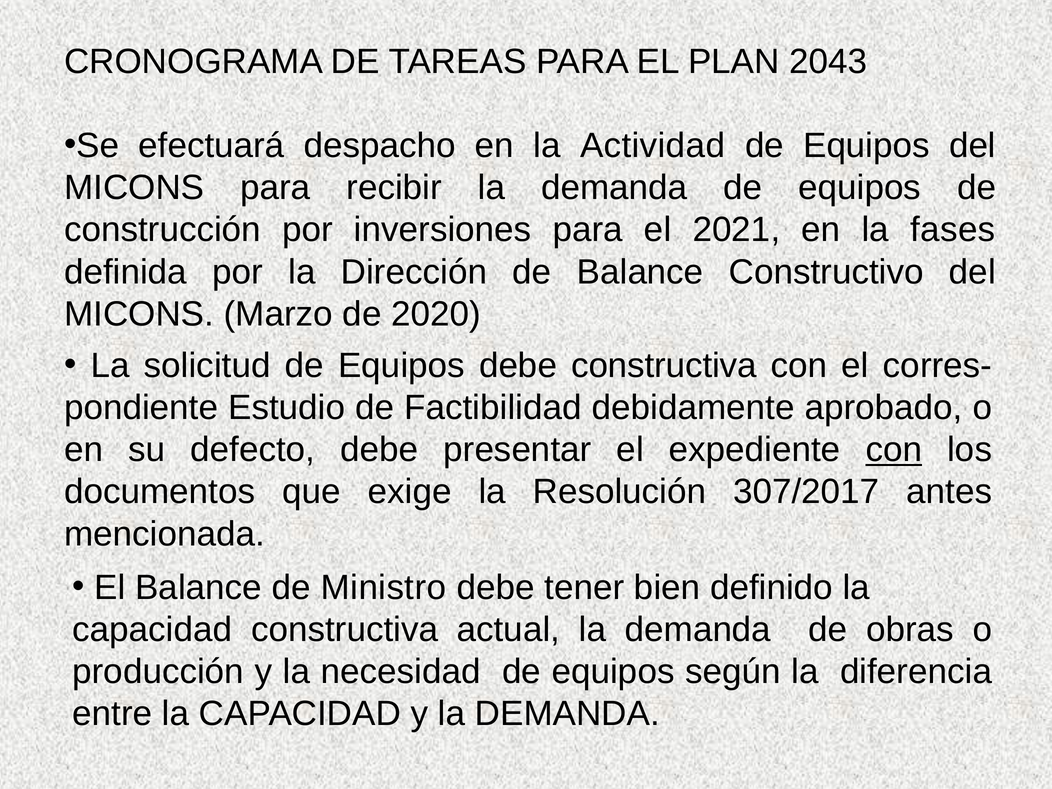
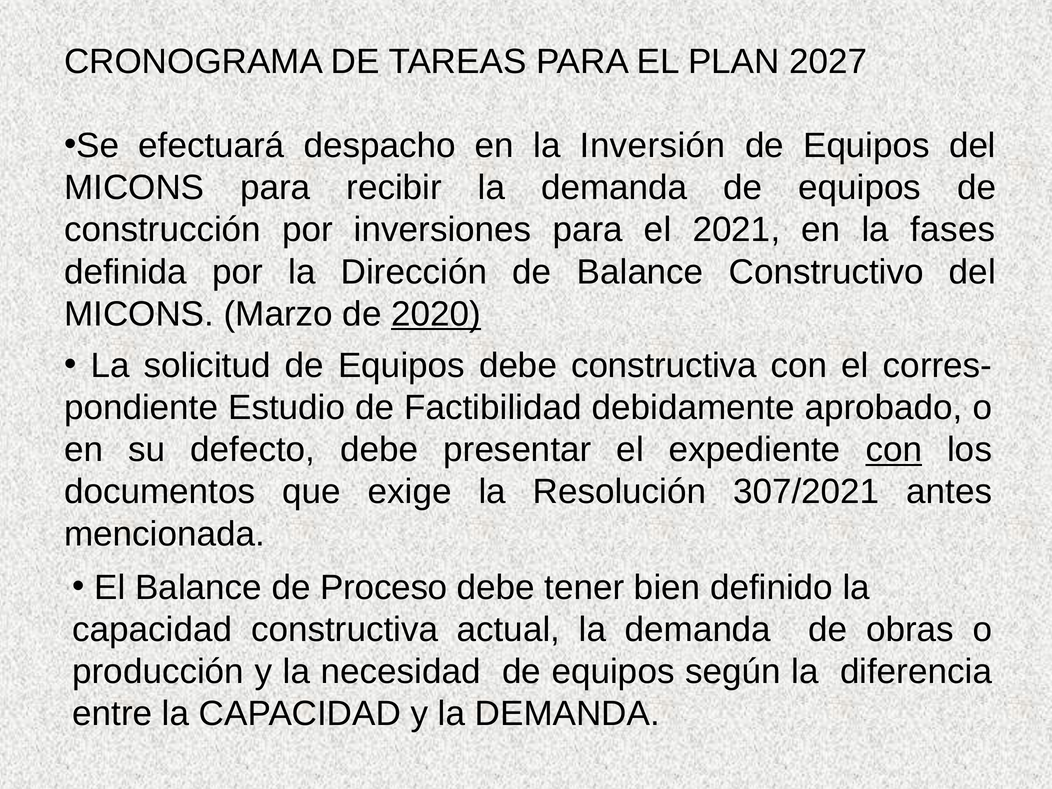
2043: 2043 -> 2027
Actividad: Actividad -> Inversión
2020 underline: none -> present
307/2017: 307/2017 -> 307/2021
Ministro: Ministro -> Proceso
